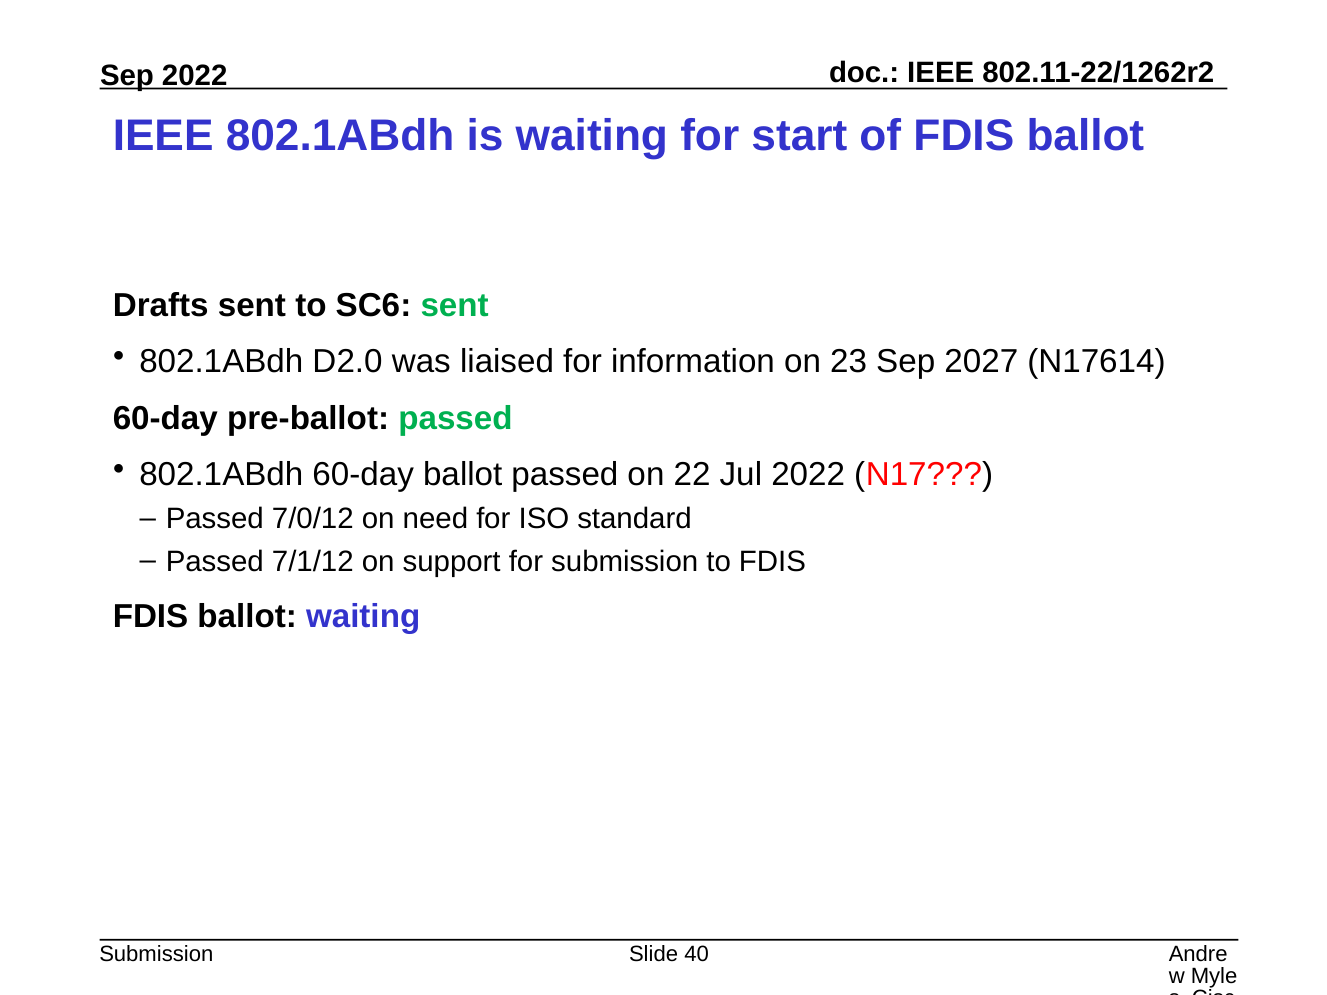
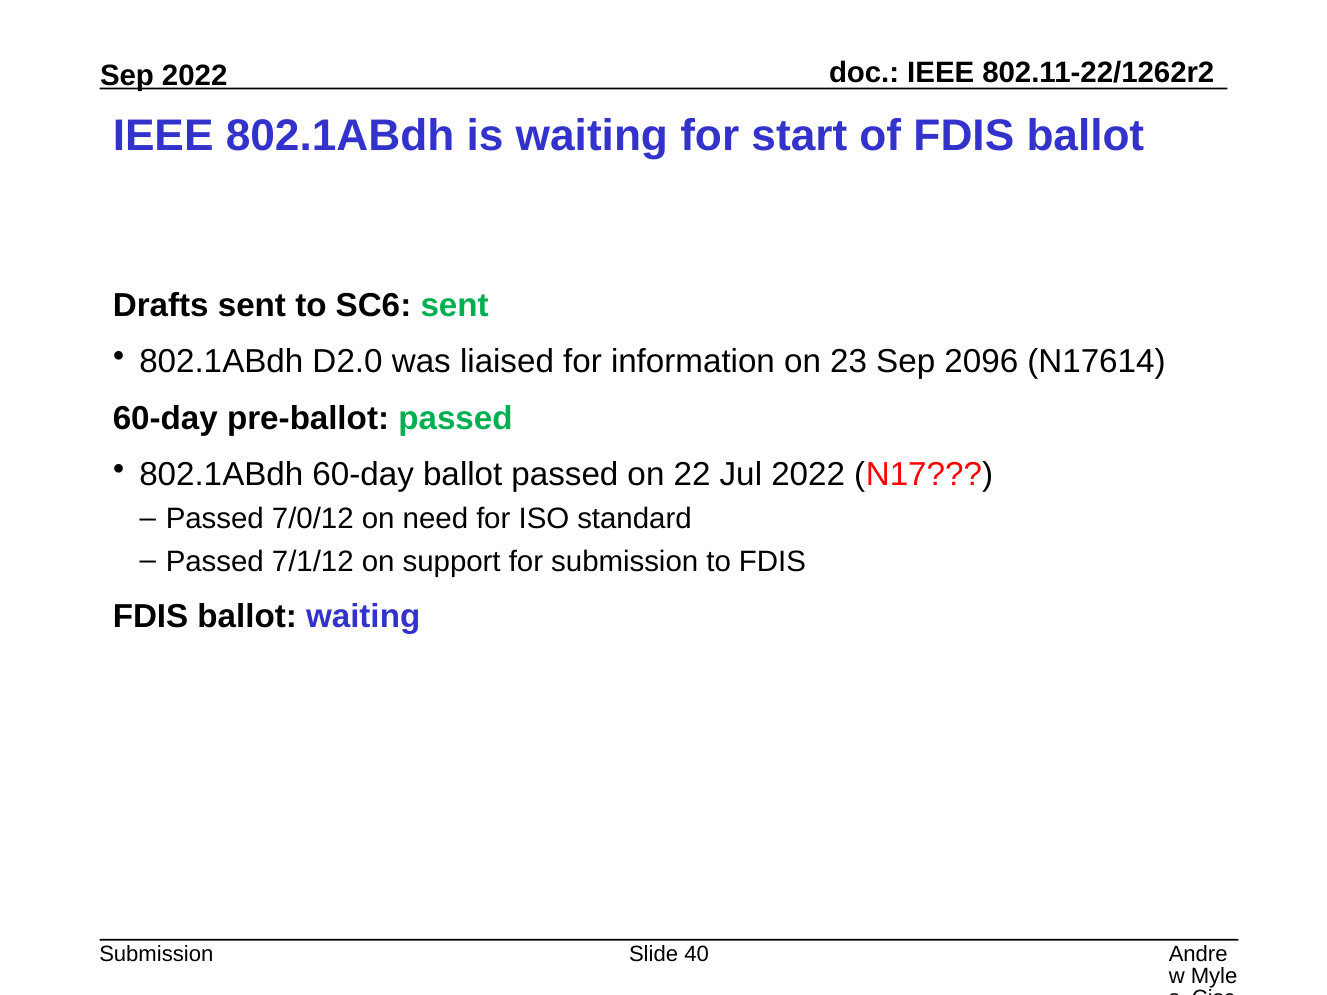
2027: 2027 -> 2096
